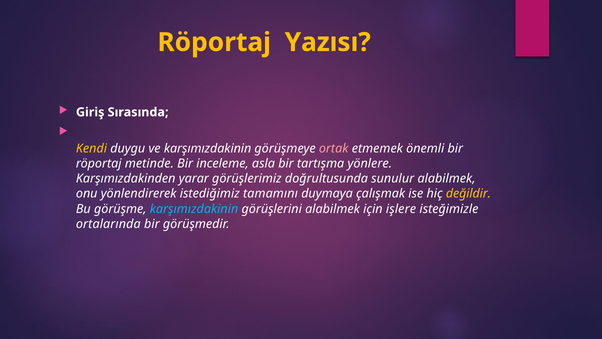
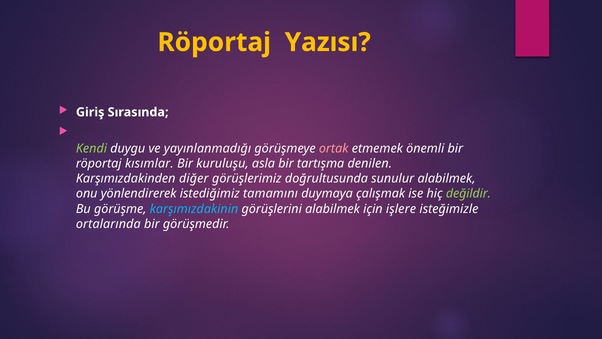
Kendi colour: yellow -> light green
ve karşımızdakinin: karşımızdakinin -> yayınlanmadığı
metinde: metinde -> kısımlar
inceleme: inceleme -> kuruluşu
yönlere: yönlere -> denilen
yarar: yarar -> diğer
değildir colour: yellow -> light green
